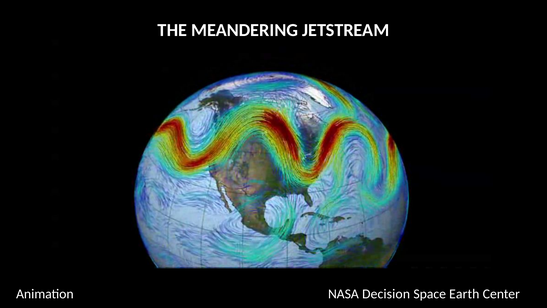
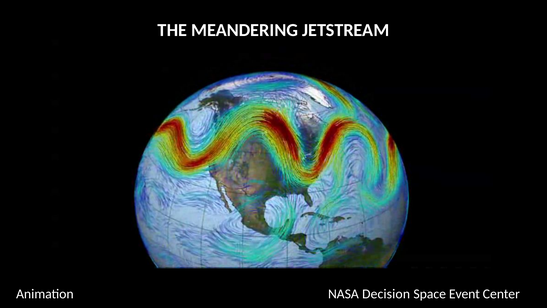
Earth: Earth -> Event
